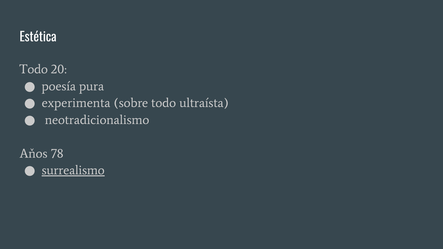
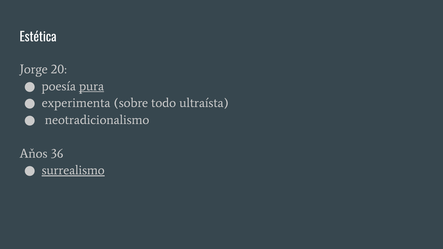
Todo at (34, 69): Todo -> Jorge
pura underline: none -> present
78: 78 -> 36
